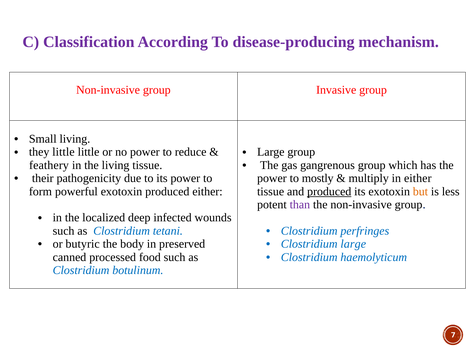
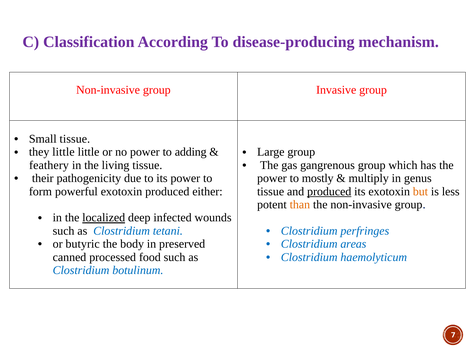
Small living: living -> tissue
reduce: reduce -> adding
in either: either -> genus
than colour: purple -> orange
localized underline: none -> present
Clostridium large: large -> areas
